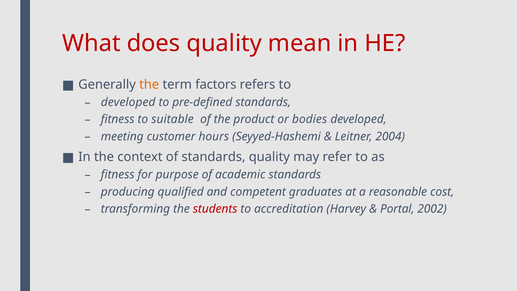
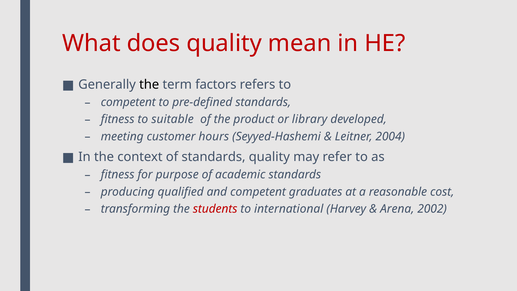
the at (149, 85) colour: orange -> black
developed at (128, 102): developed -> competent
bodies: bodies -> library
accreditation: accreditation -> international
Portal: Portal -> Arena
